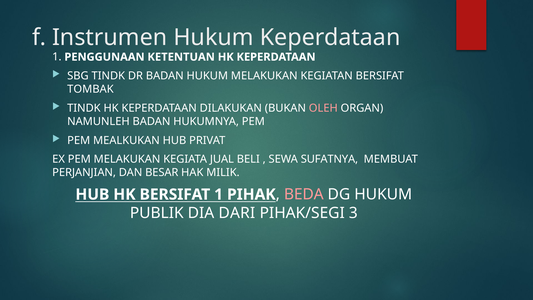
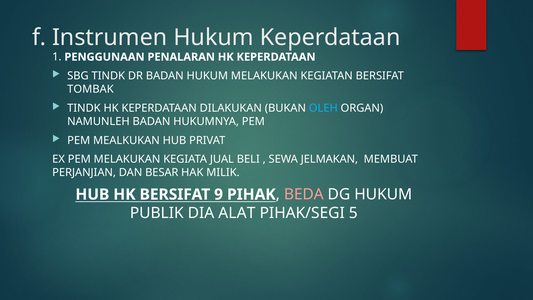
KETENTUAN: KETENTUAN -> PENALARAN
OLEH colour: pink -> light blue
SUFATNYA: SUFATNYA -> JELMAKAN
BERSIFAT 1: 1 -> 9
DARI: DARI -> ALAT
3: 3 -> 5
